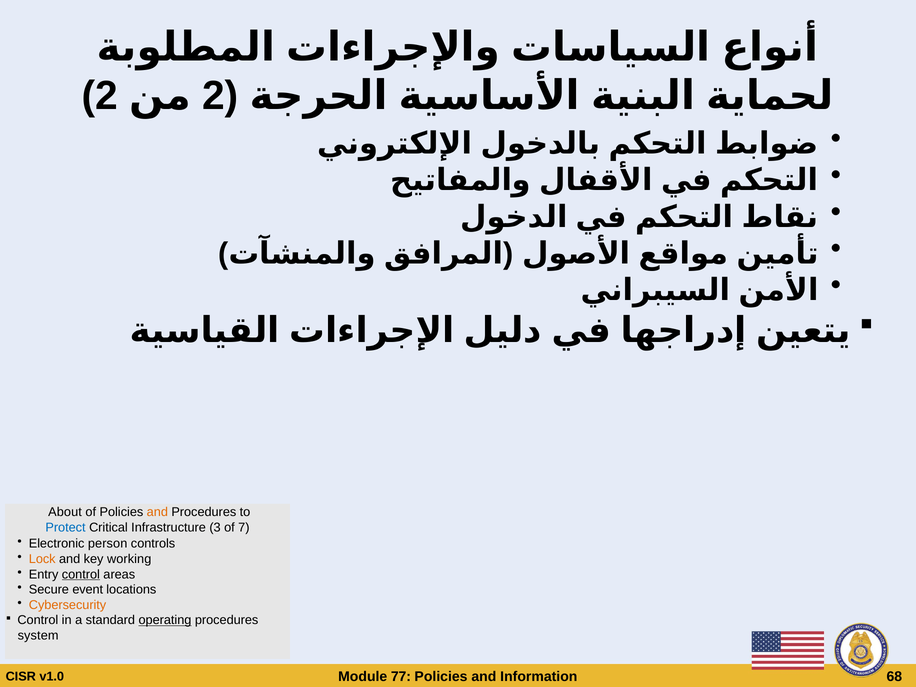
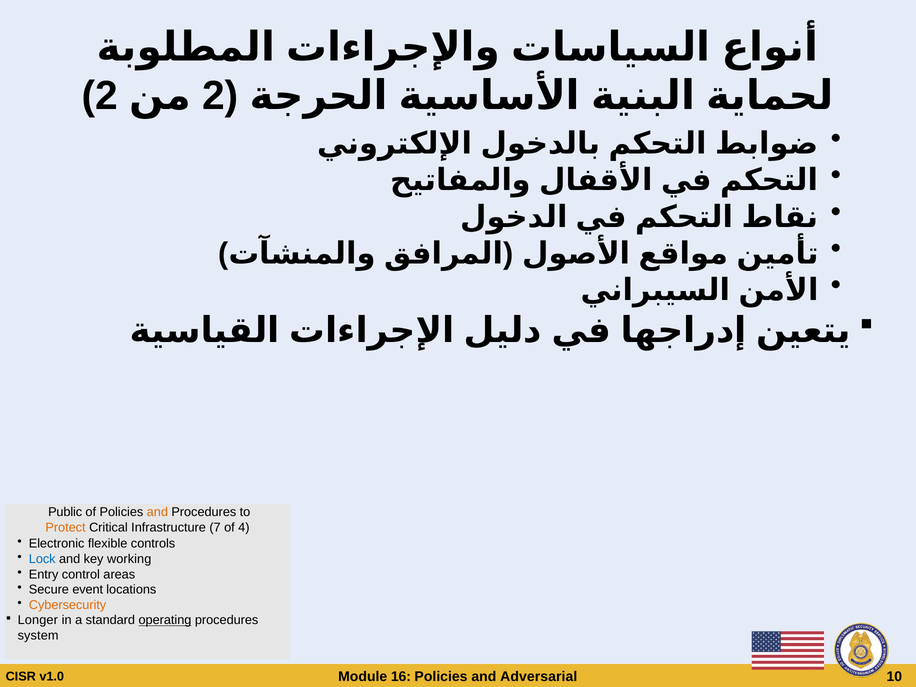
About: About -> Public
Protect colour: blue -> orange
3: 3 -> 7
7: 7 -> 4
person: person -> flexible
Lock colour: orange -> blue
control at (81, 574) underline: present -> none
Control at (38, 620): Control -> Longer
77: 77 -> 16
Information: Information -> Adversarial
68: 68 -> 10
